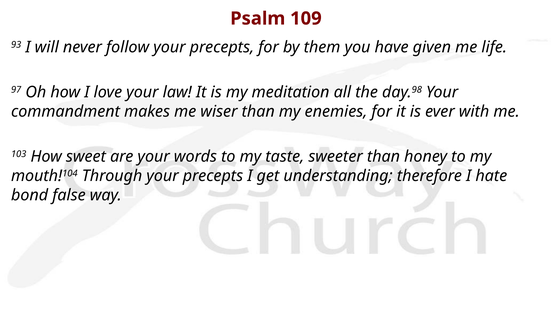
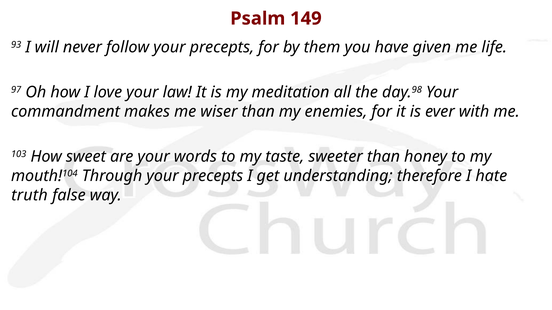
109: 109 -> 149
bond: bond -> truth
